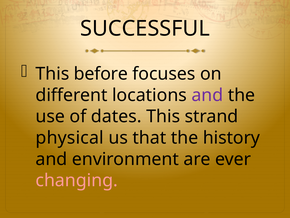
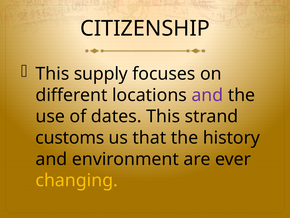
SUCCESSFUL: SUCCESSFUL -> CITIZENSHIP
before: before -> supply
physical: physical -> customs
changing colour: pink -> yellow
